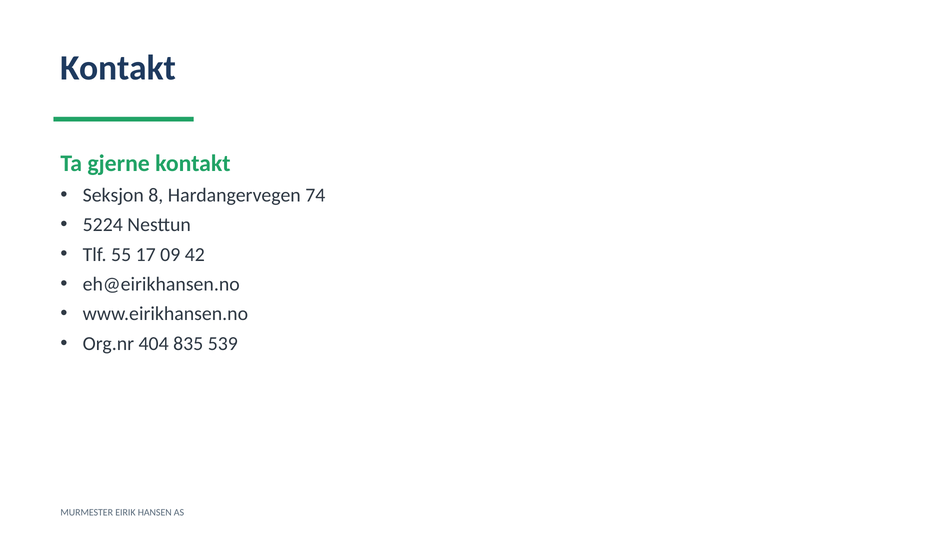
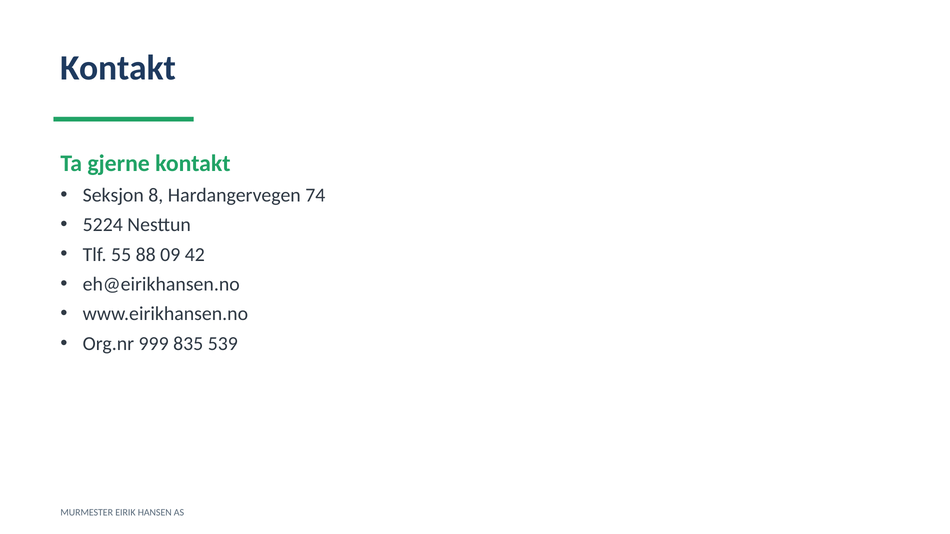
17: 17 -> 88
404: 404 -> 999
